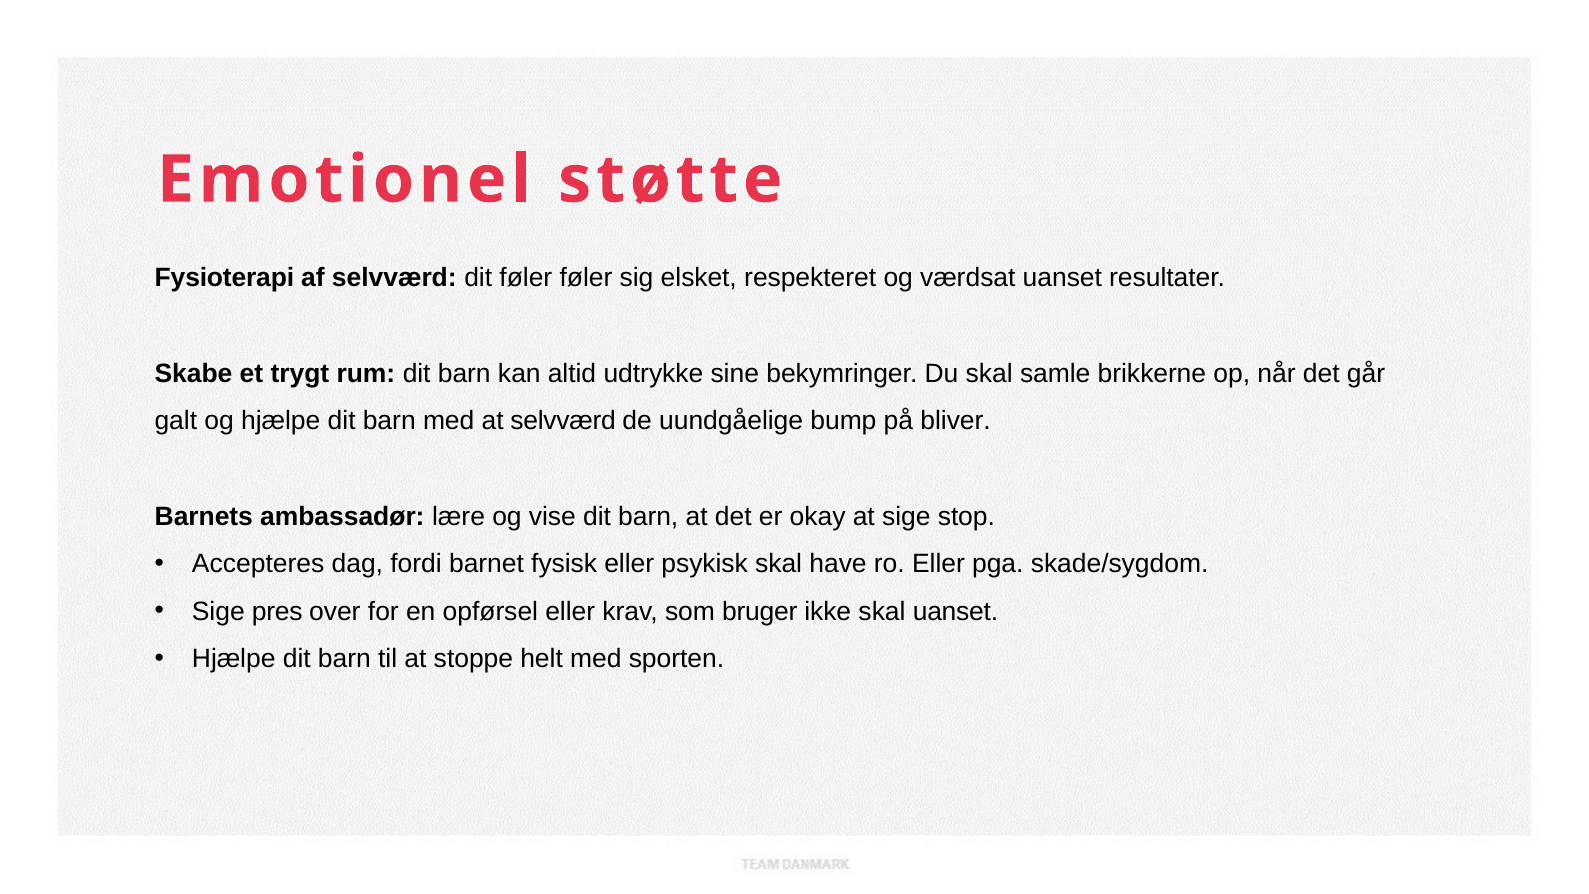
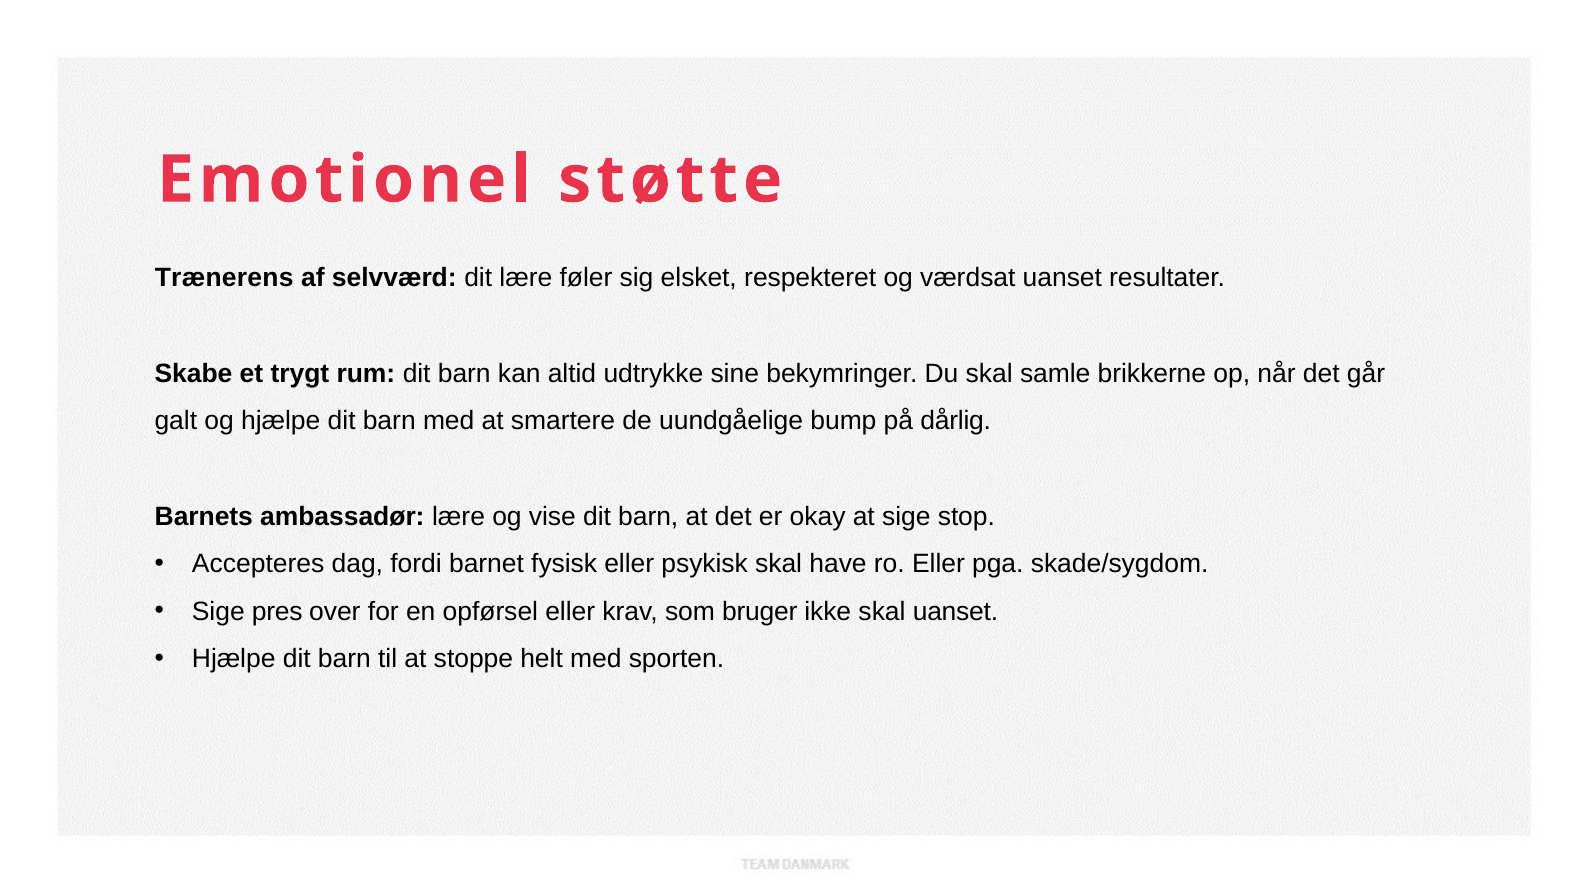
Fysioterapi: Fysioterapi -> Trænerens
dit føler: føler -> lære
at selvværd: selvværd -> smartere
bliver: bliver -> dårlig
